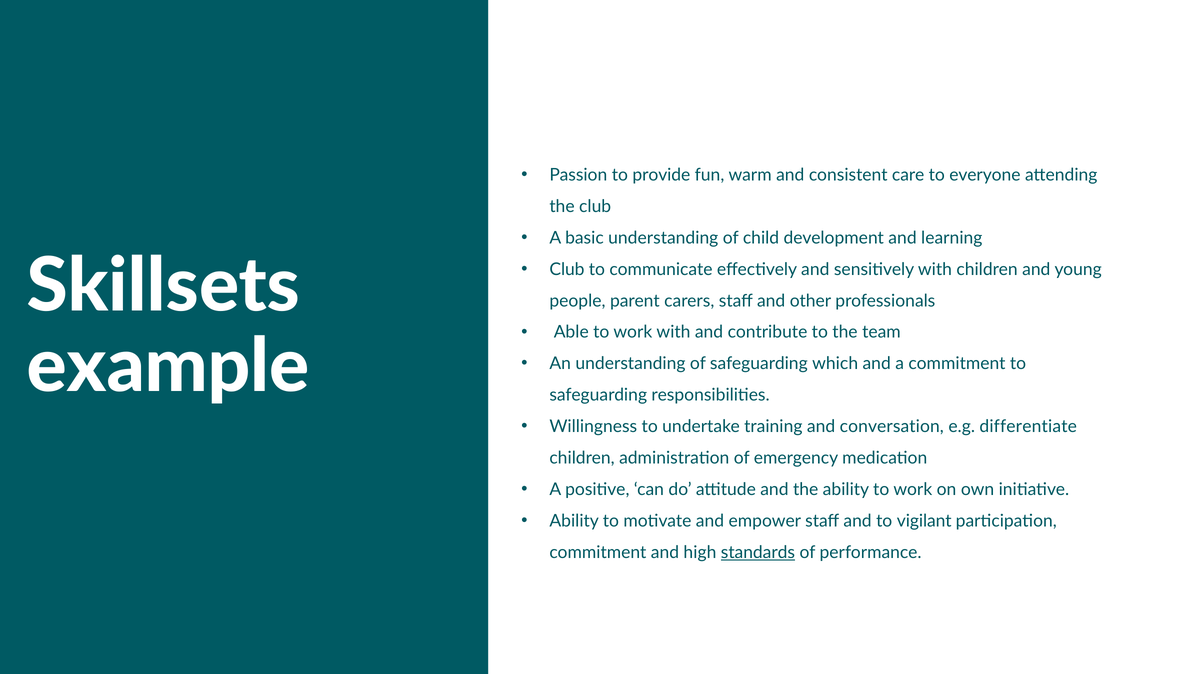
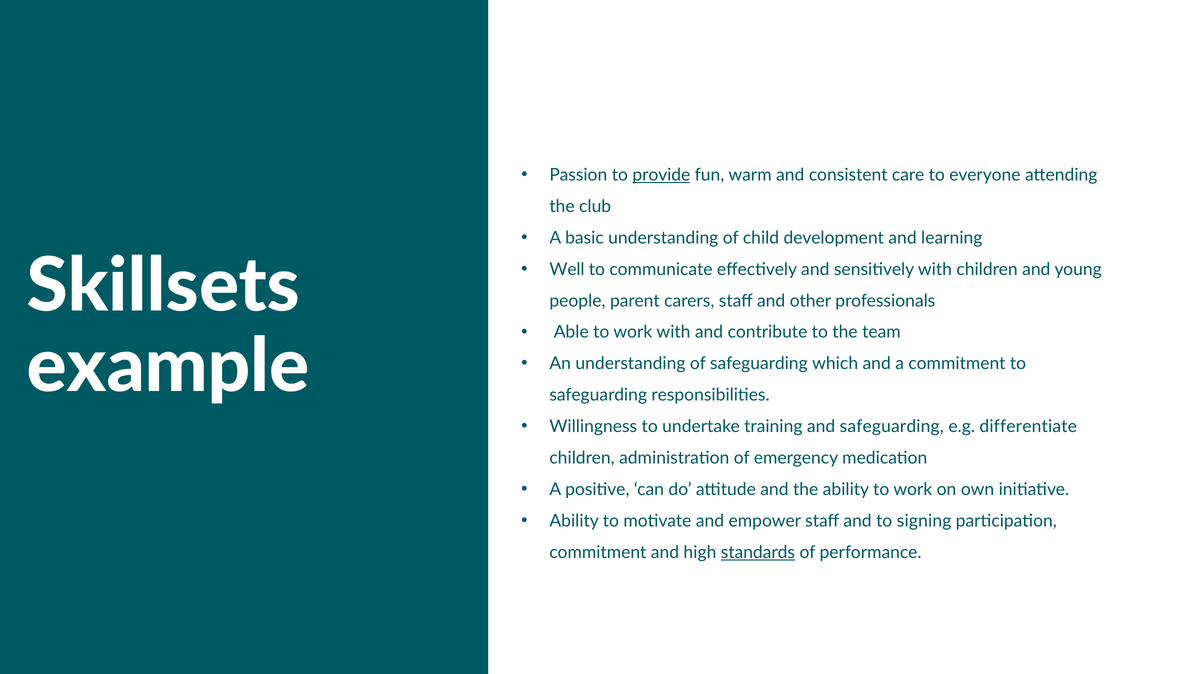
provide underline: none -> present
Club at (567, 269): Club -> Well
and conversation: conversation -> safeguarding
vigilant: vigilant -> signing
